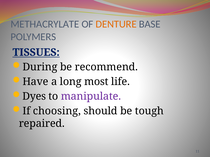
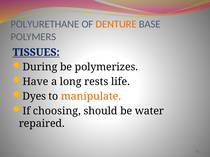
METHACRYLATE: METHACRYLATE -> POLYURETHANE
recommend: recommend -> polymerizes
most: most -> rests
manipulate colour: purple -> orange
tough: tough -> water
